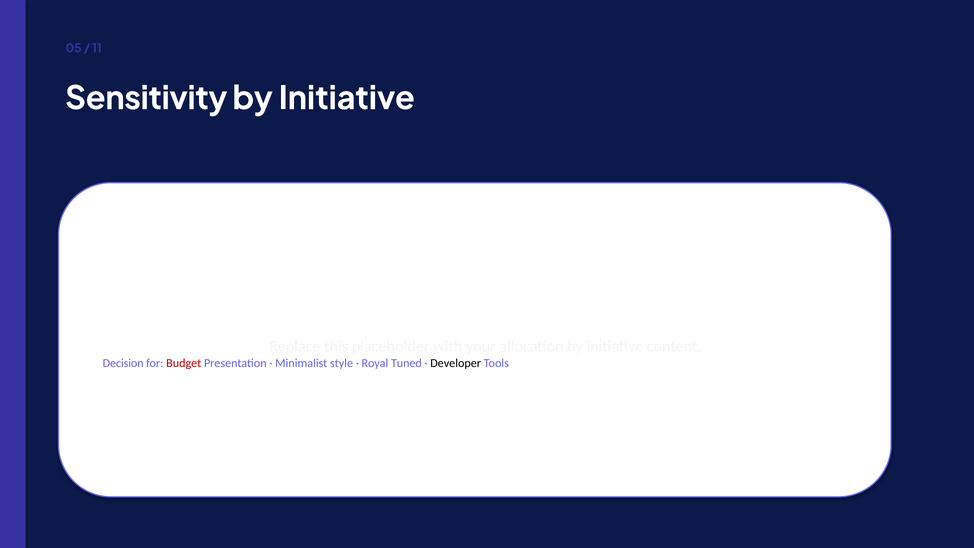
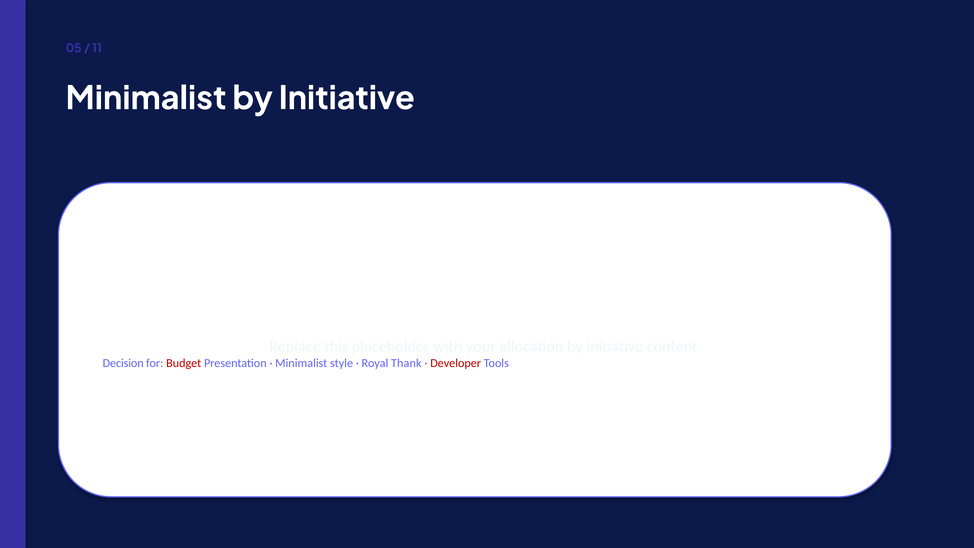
Sensitivity at (146, 98): Sensitivity -> Minimalist
Tuned: Tuned -> Thank
Developer colour: black -> red
